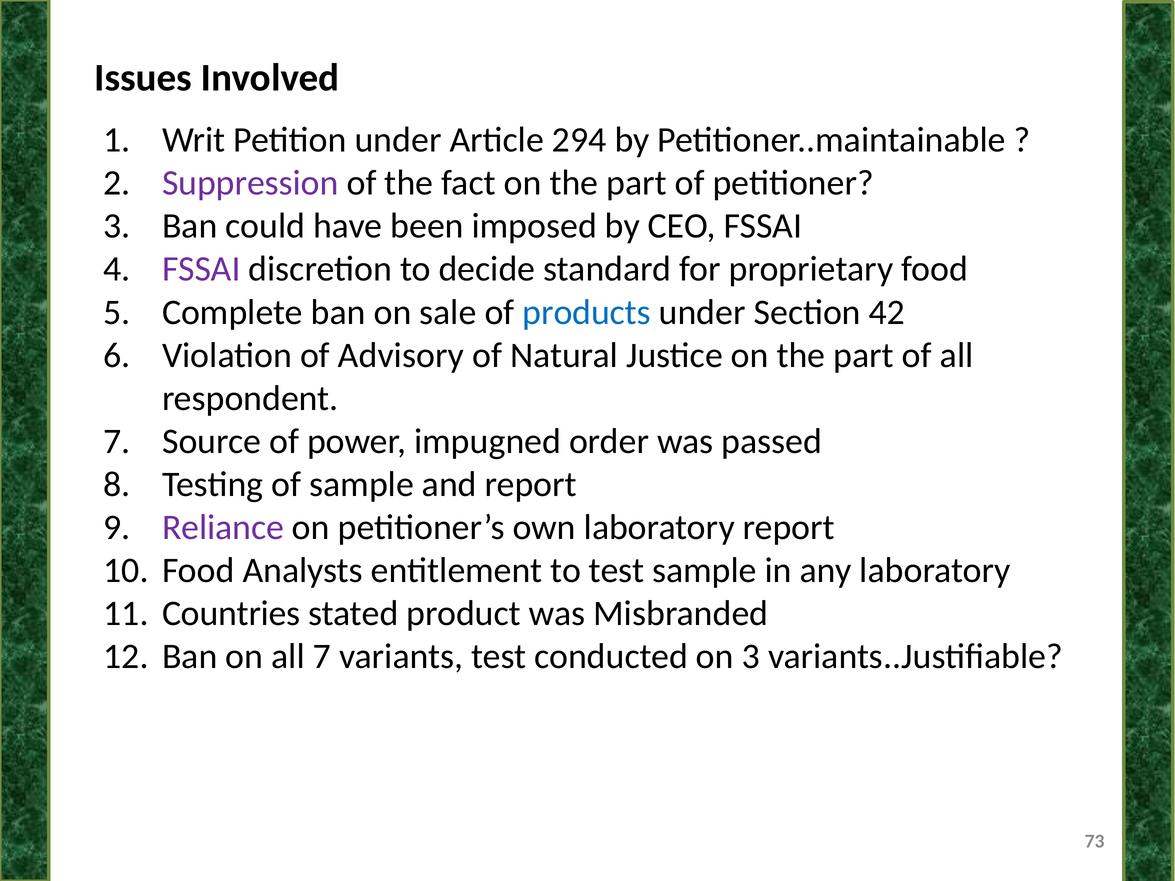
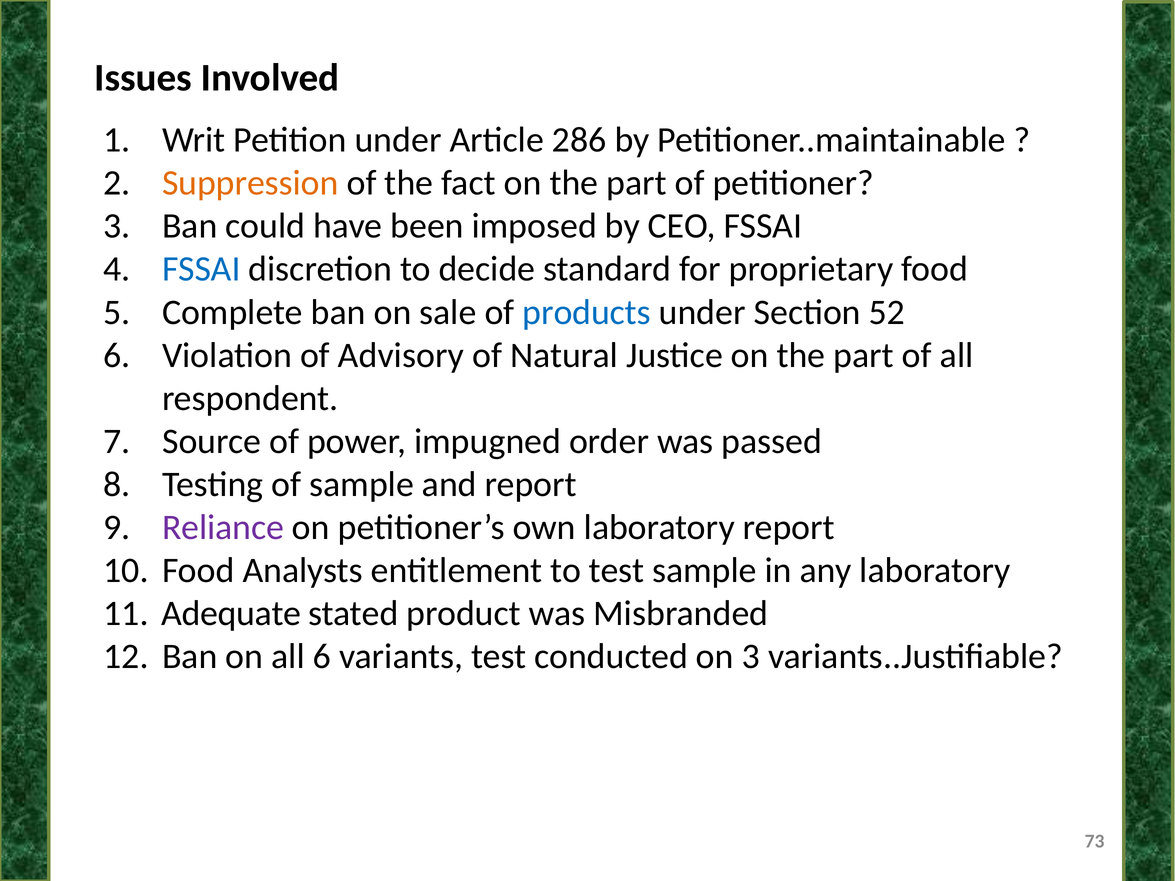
294: 294 -> 286
Suppression colour: purple -> orange
FSSAI at (201, 269) colour: purple -> blue
42: 42 -> 52
Countries: Countries -> Adequate
all 7: 7 -> 6
